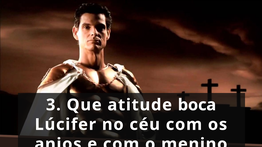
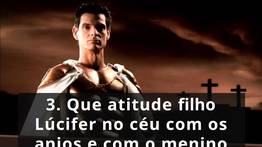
boca: boca -> filho
